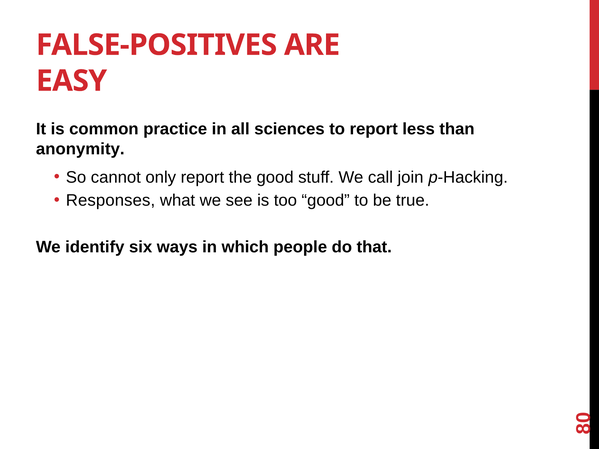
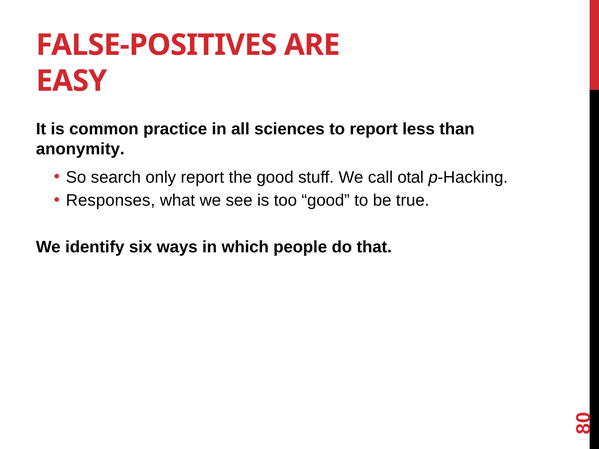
cannot: cannot -> search
join: join -> otal
